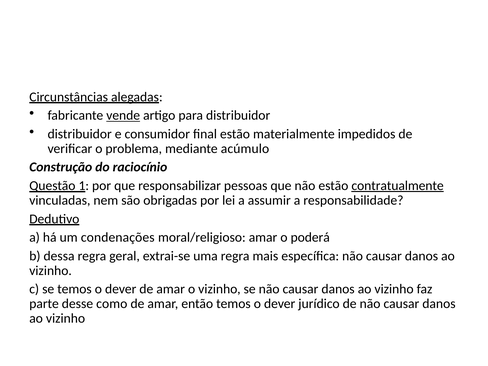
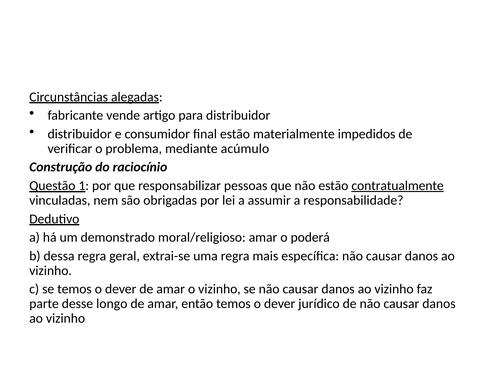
vende underline: present -> none
condenações: condenações -> demonstrado
como: como -> longo
